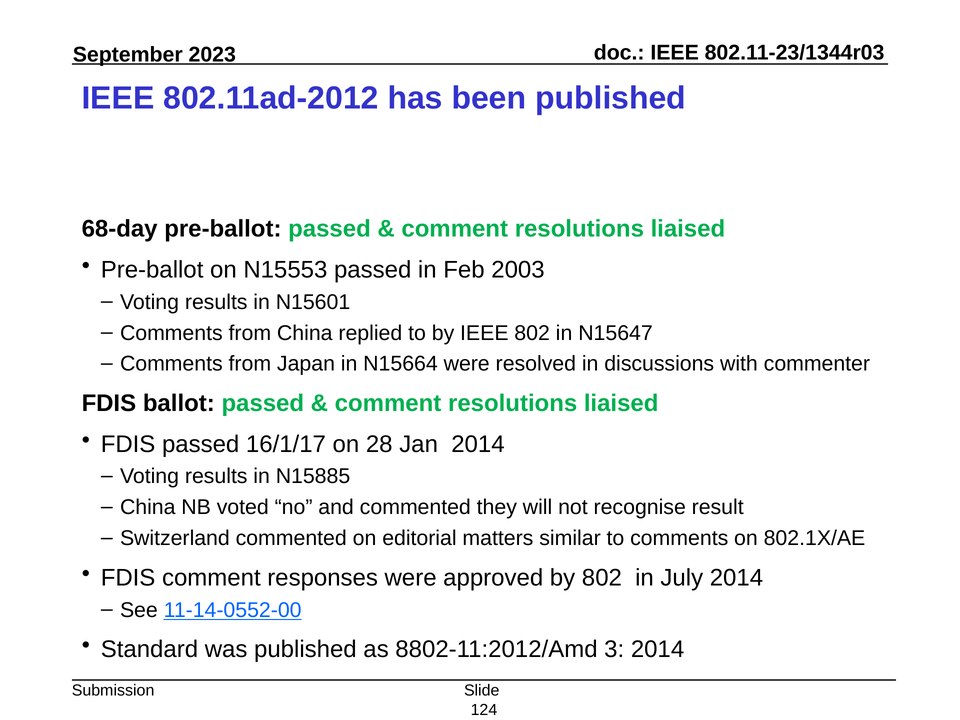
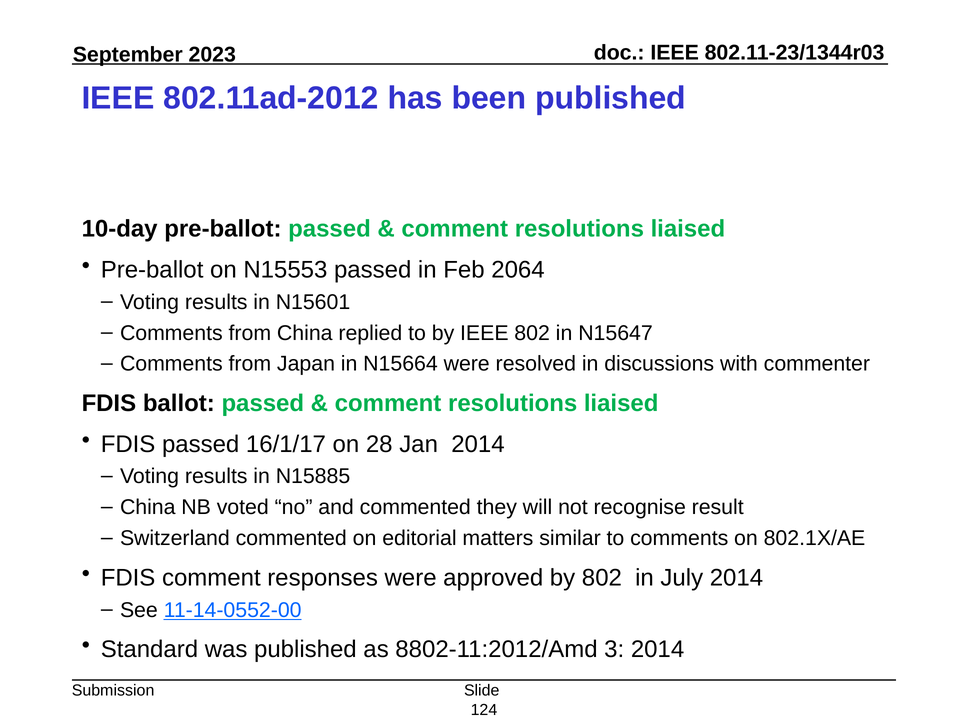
68-day: 68-day -> 10-day
2003: 2003 -> 2064
